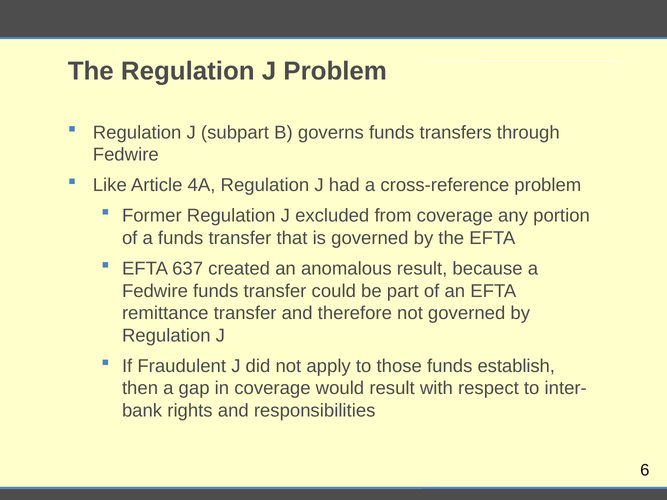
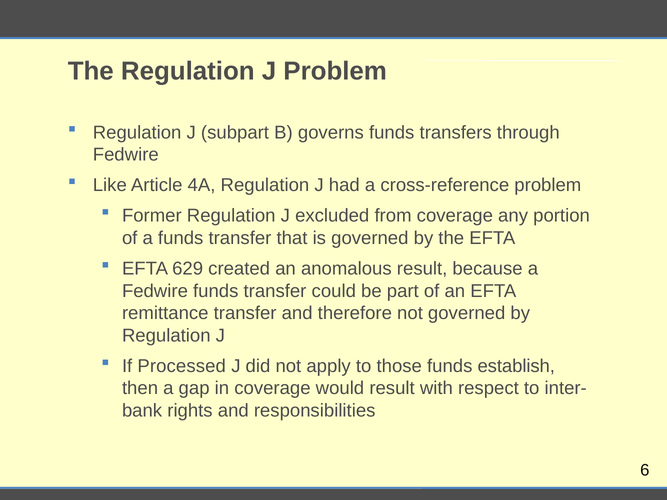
637: 637 -> 629
Fraudulent: Fraudulent -> Processed
